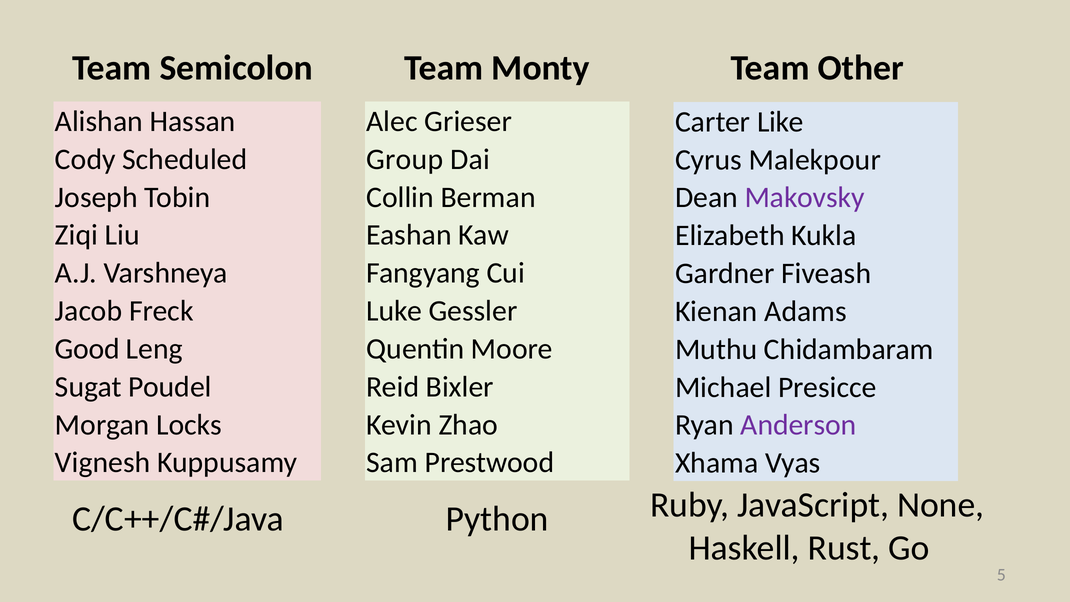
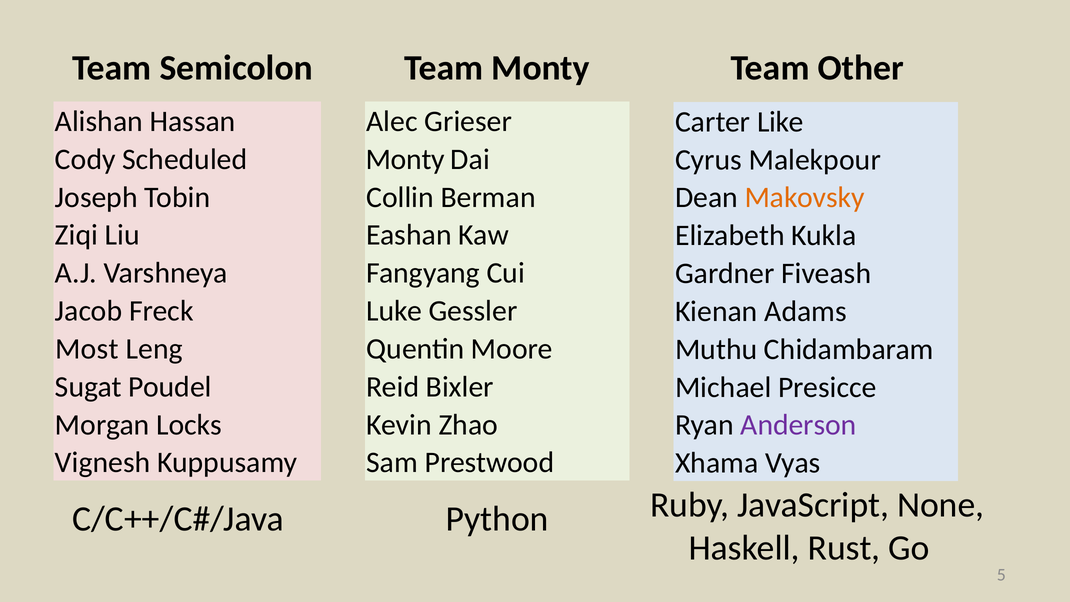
Group at (405, 159): Group -> Monty
Makovsky colour: purple -> orange
Good: Good -> Most
